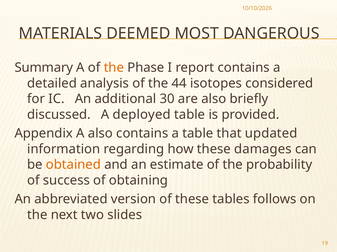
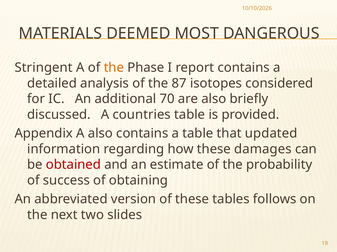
Summary: Summary -> Stringent
44: 44 -> 87
30: 30 -> 70
deployed: deployed -> countries
obtained colour: orange -> red
